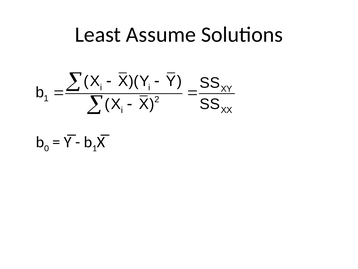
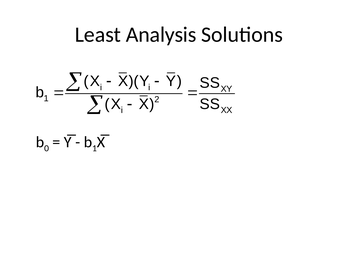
Assume: Assume -> Analysis
